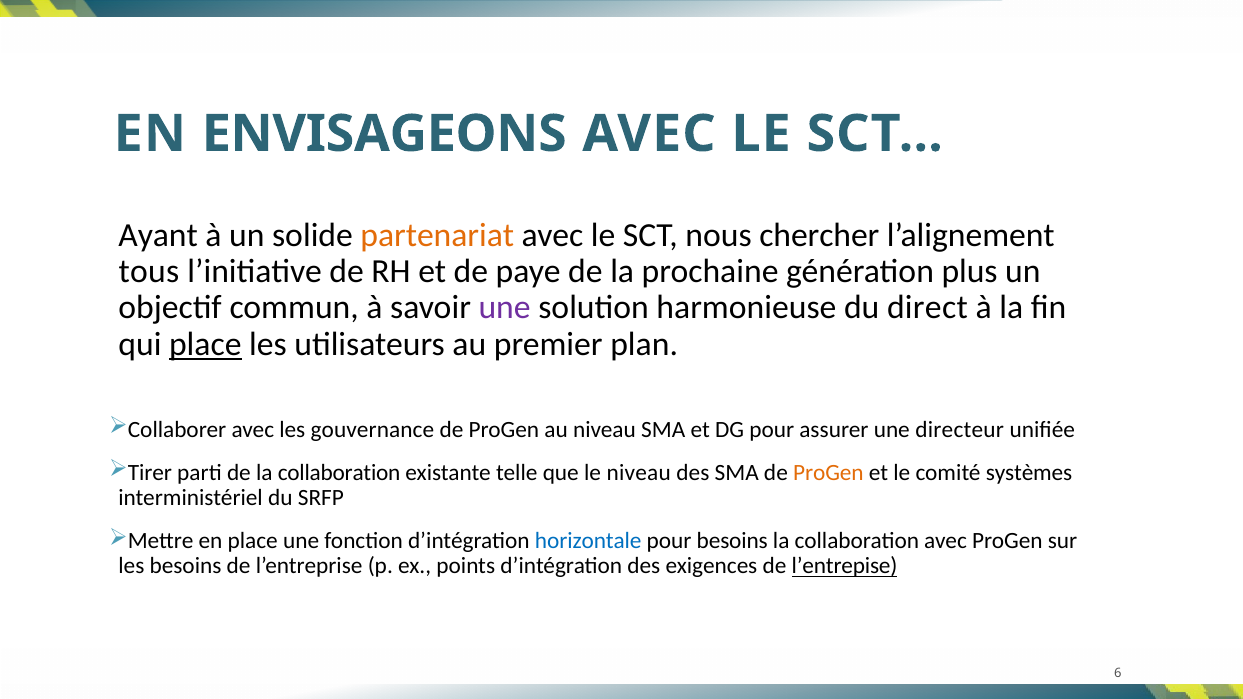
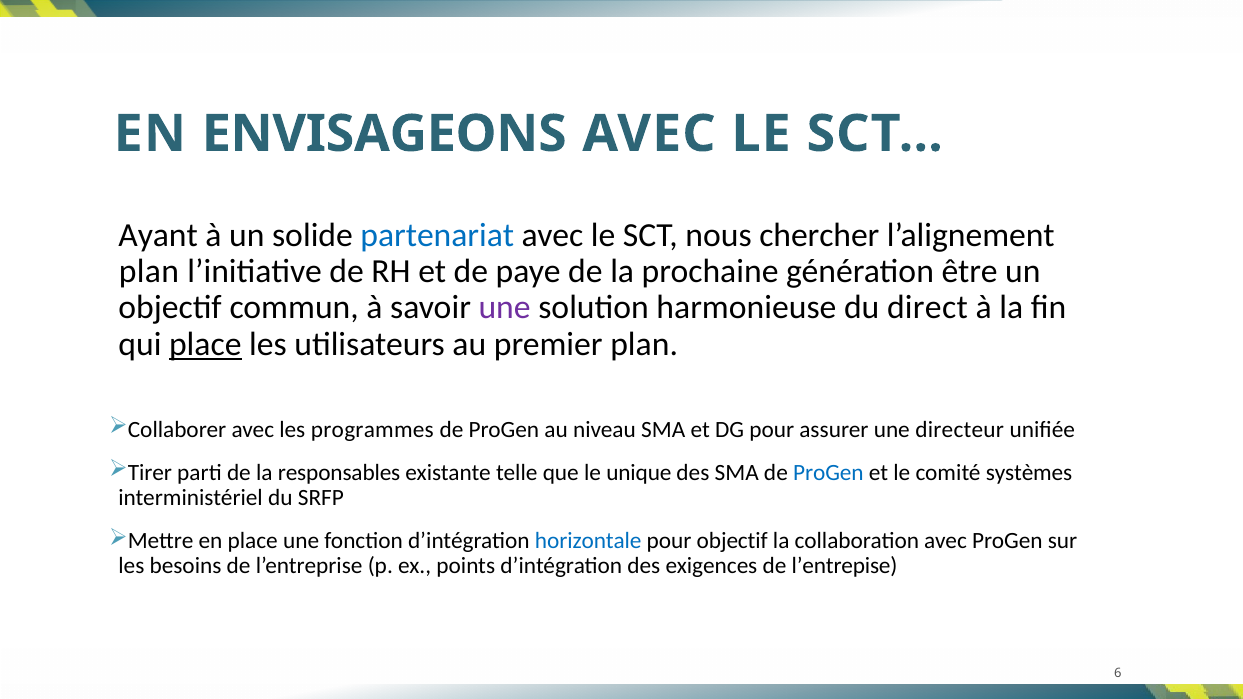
partenariat colour: orange -> blue
tous at (149, 272): tous -> plan
plus: plus -> être
gouvernance: gouvernance -> programmes
de la collaboration: collaboration -> responsables
le niveau: niveau -> unique
ProGen at (828, 473) colour: orange -> blue
pour besoins: besoins -> objectif
l’entrepise underline: present -> none
